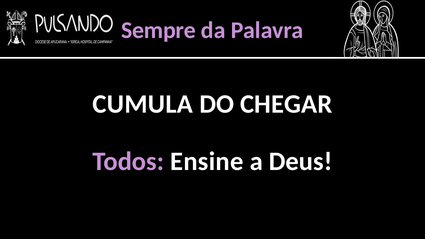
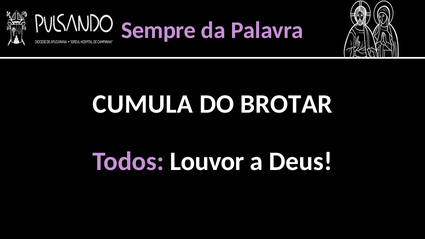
CHEGAR: CHEGAR -> BROTAR
Ensine: Ensine -> Louvor
